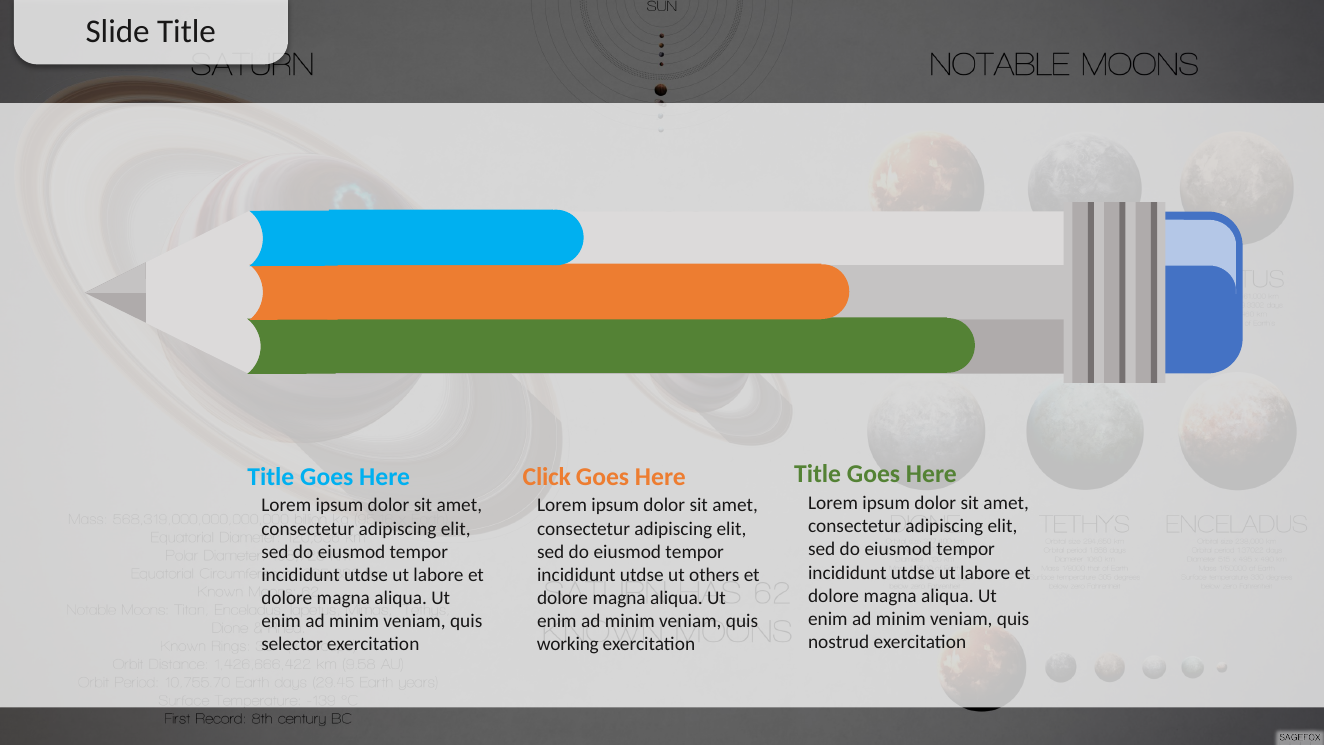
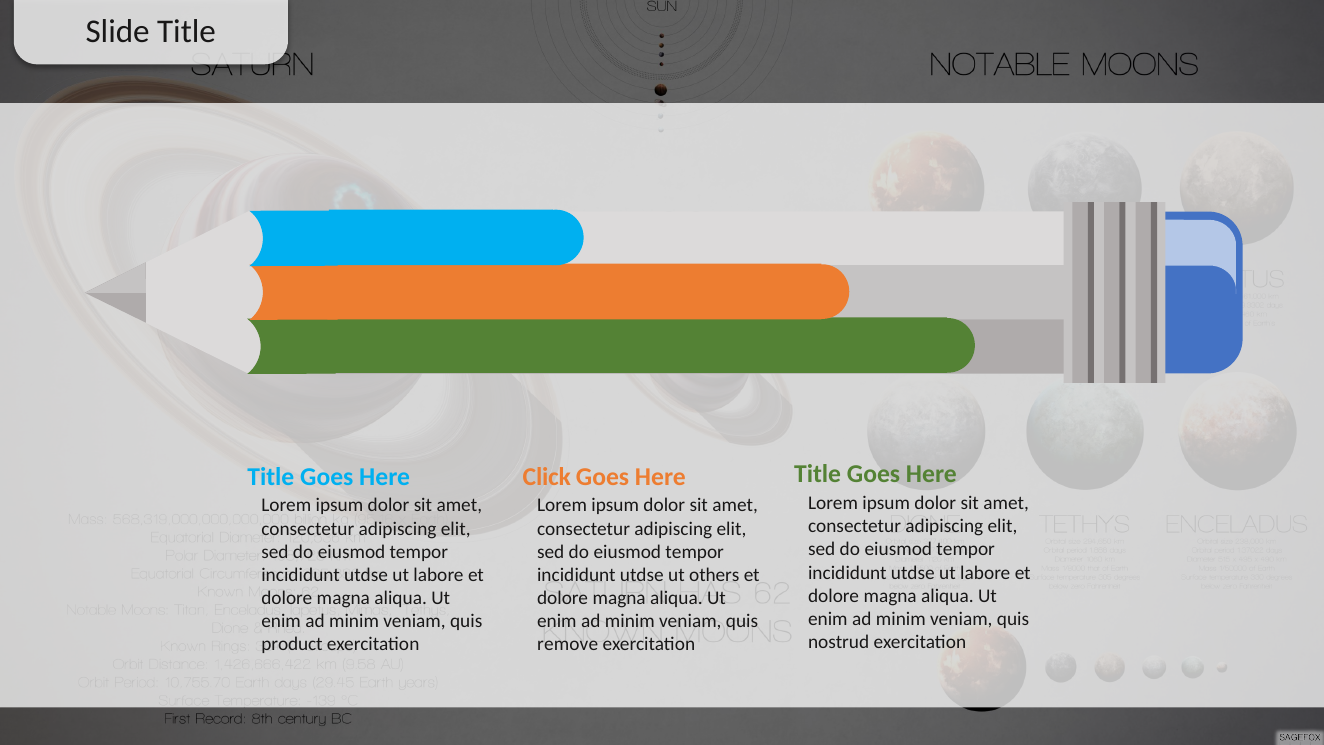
selector: selector -> product
working: working -> remove
